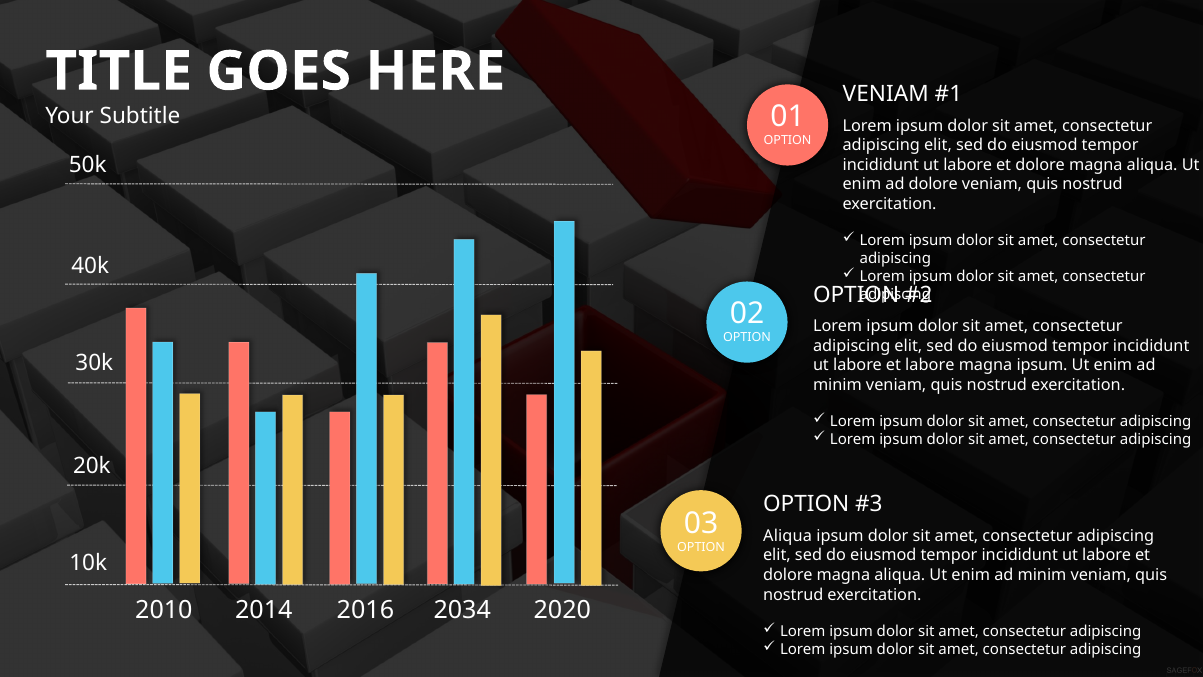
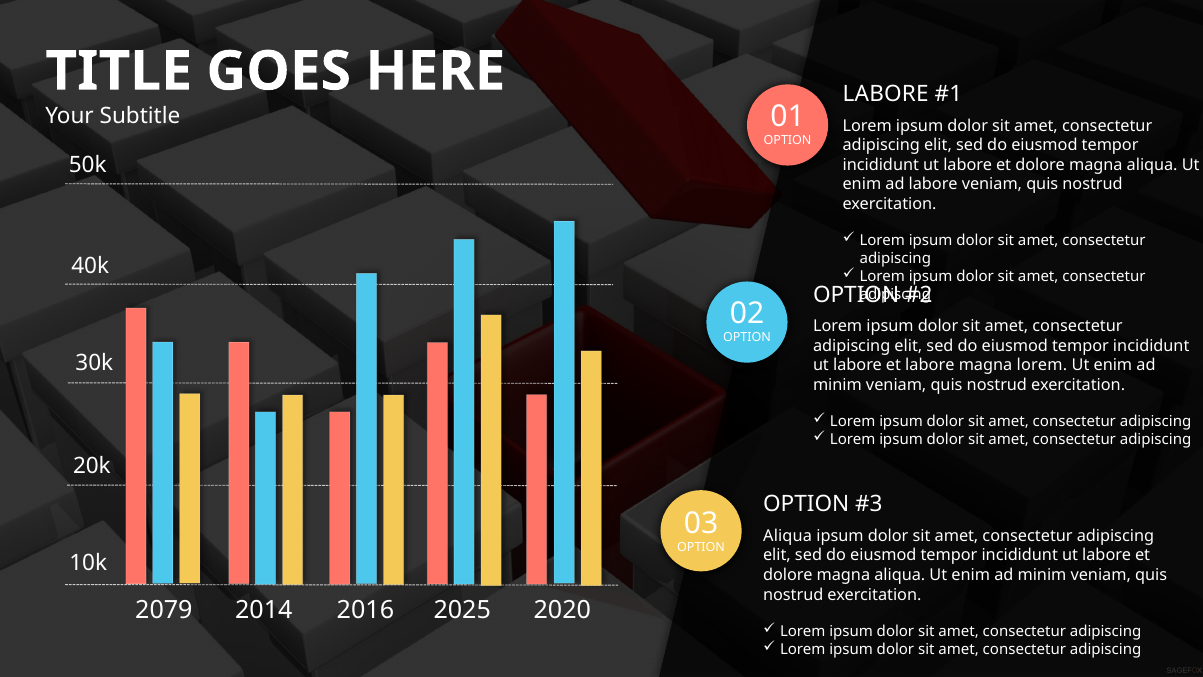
VENIAM at (886, 94): VENIAM -> LABORE
ad dolore: dolore -> labore
magna ipsum: ipsum -> lorem
2010: 2010 -> 2079
2034: 2034 -> 2025
